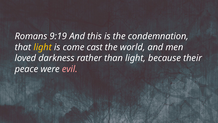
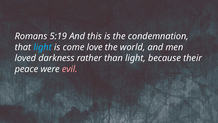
9:19: 9:19 -> 5:19
light at (43, 47) colour: yellow -> light blue
cast: cast -> love
